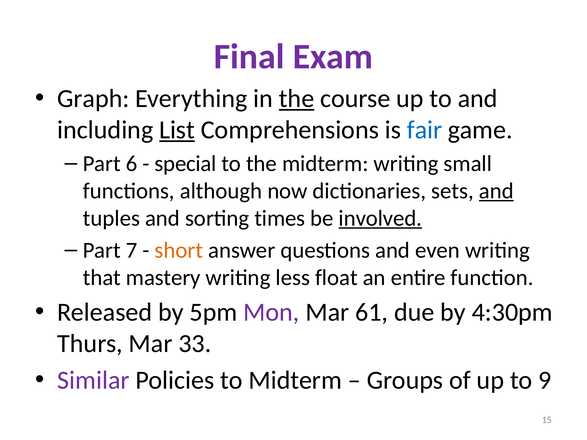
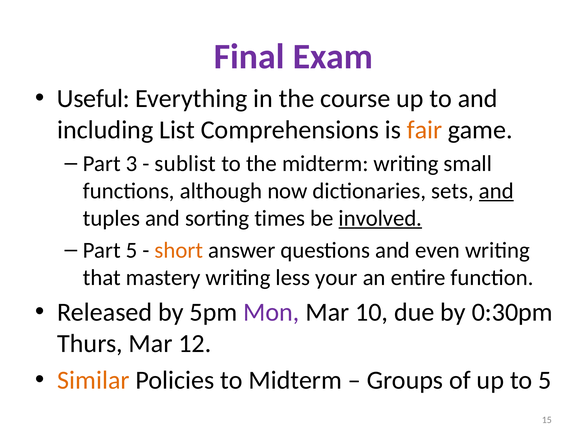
Graph: Graph -> Useful
the at (297, 99) underline: present -> none
List underline: present -> none
fair colour: blue -> orange
6: 6 -> 3
special: special -> sublist
Part 7: 7 -> 5
float: float -> your
61: 61 -> 10
4:30pm: 4:30pm -> 0:30pm
33: 33 -> 12
Similar colour: purple -> orange
to 9: 9 -> 5
